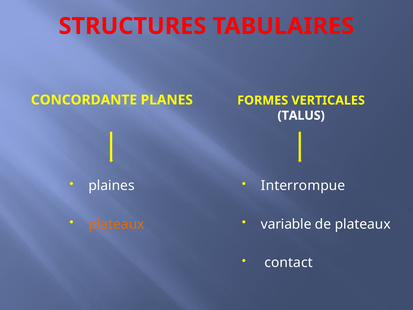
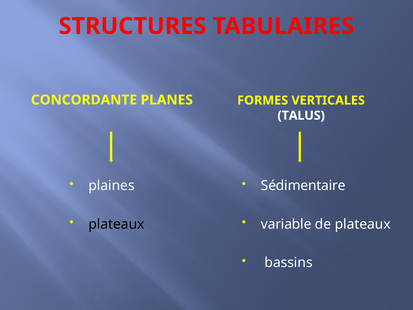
Interrompue: Interrompue -> Sédimentaire
plateaux at (116, 224) colour: orange -> black
contact: contact -> bassins
